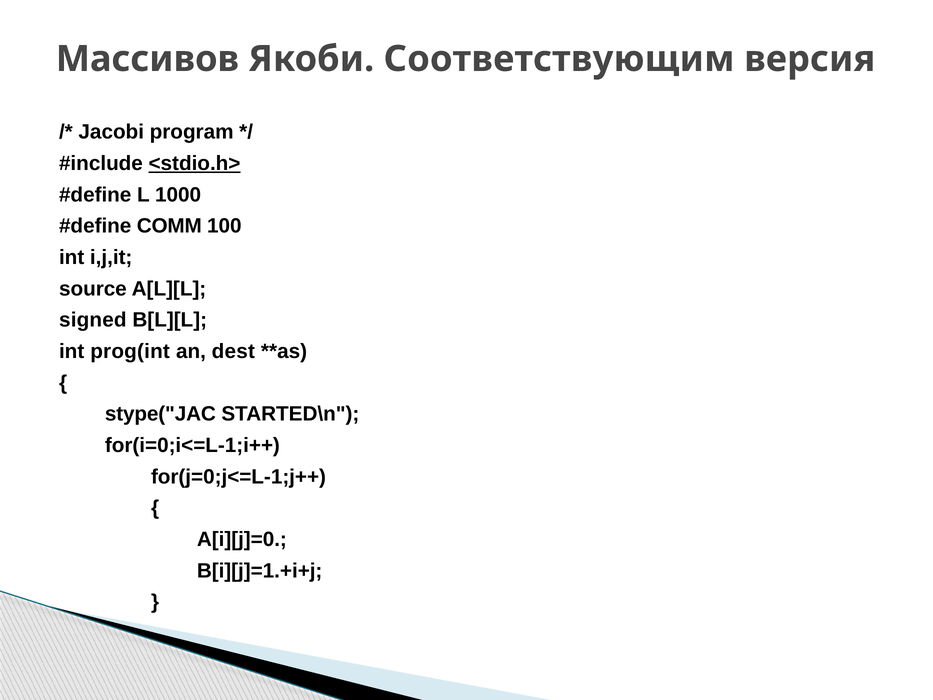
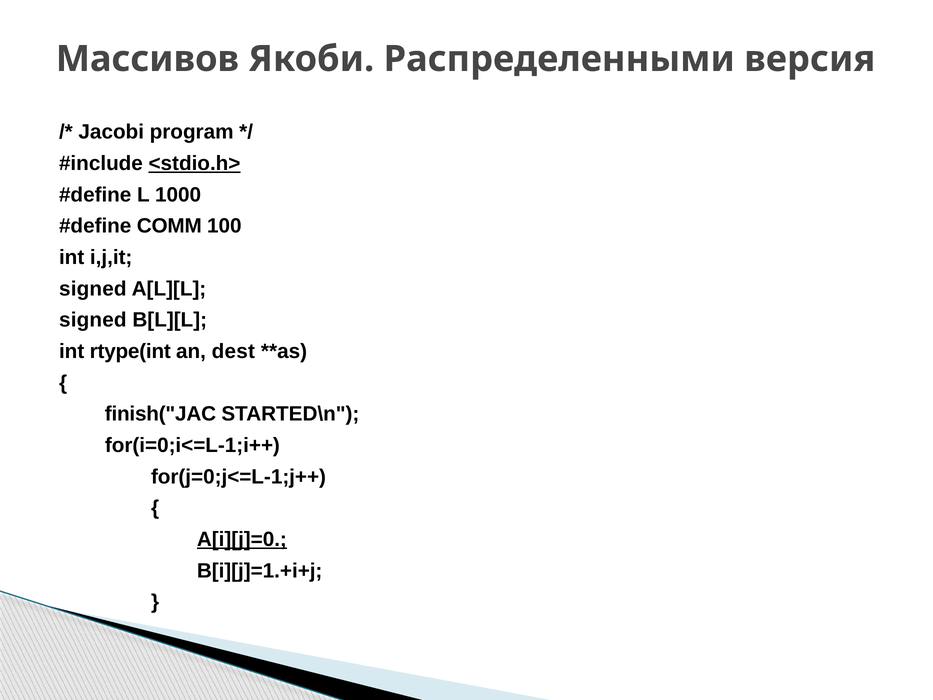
Соответствующим: Соответствующим -> Распределенными
source at (93, 289): source -> signed
prog(int: prog(int -> rtype(int
stype("JAC: stype("JAC -> finish("JAC
A[i][j]=0 underline: none -> present
